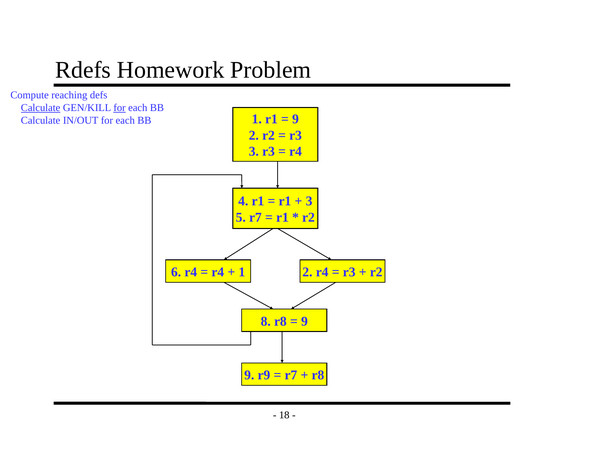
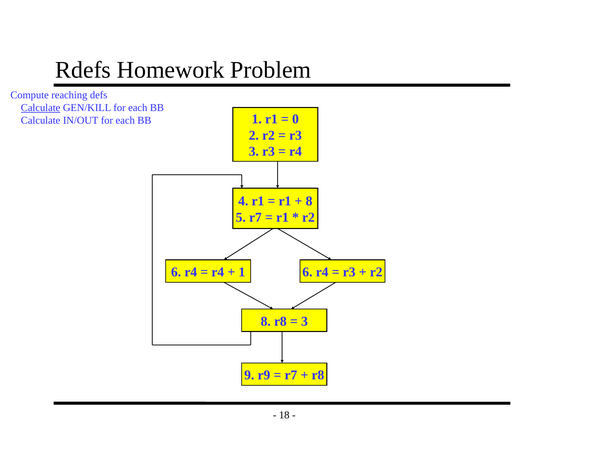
for at (120, 108) underline: present -> none
9 at (296, 119): 9 -> 0
3 at (309, 201): 3 -> 8
1 2: 2 -> 6
9 at (304, 321): 9 -> 3
